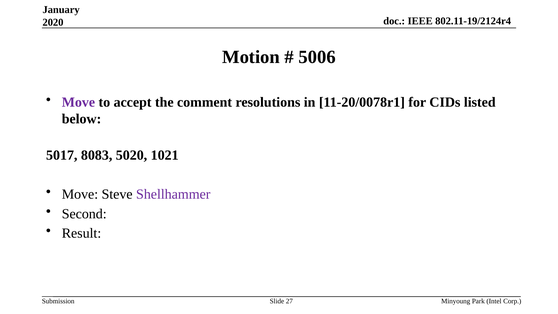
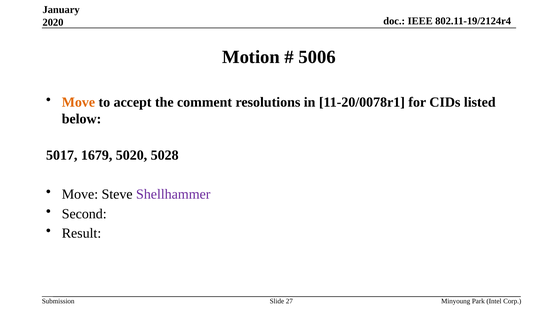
Move at (78, 102) colour: purple -> orange
8083: 8083 -> 1679
1021: 1021 -> 5028
